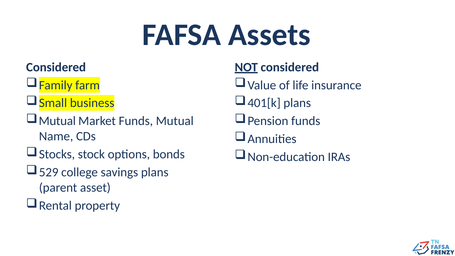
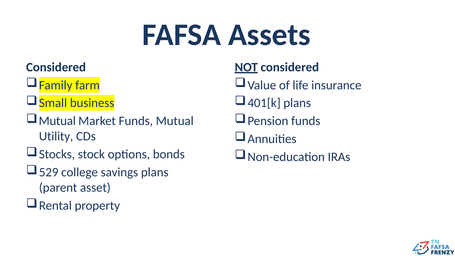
Name: Name -> Utility
